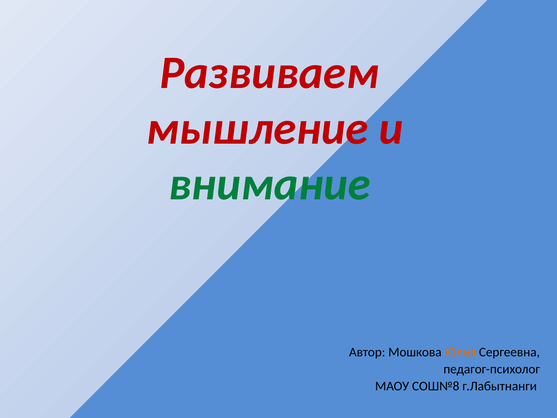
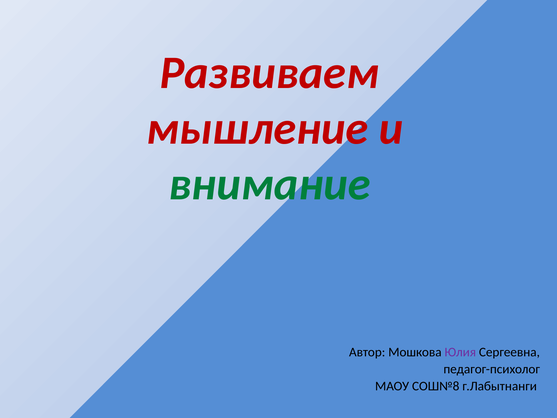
Юлия colour: orange -> purple
